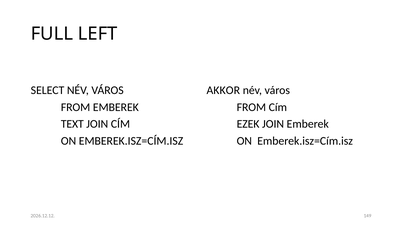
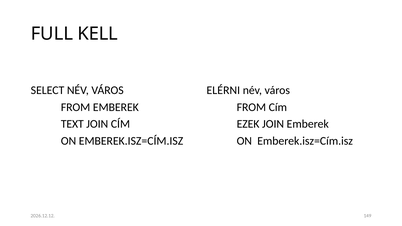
LEFT: LEFT -> KELL
AKKOR: AKKOR -> ELÉRNI
